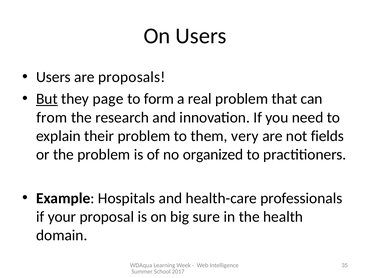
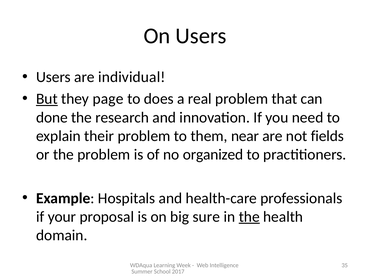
proposals: proposals -> individual
form: form -> does
from: from -> done
very: very -> near
the at (249, 216) underline: none -> present
